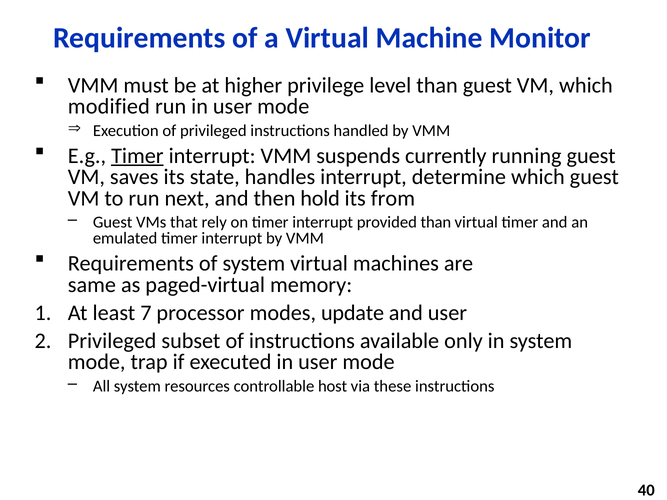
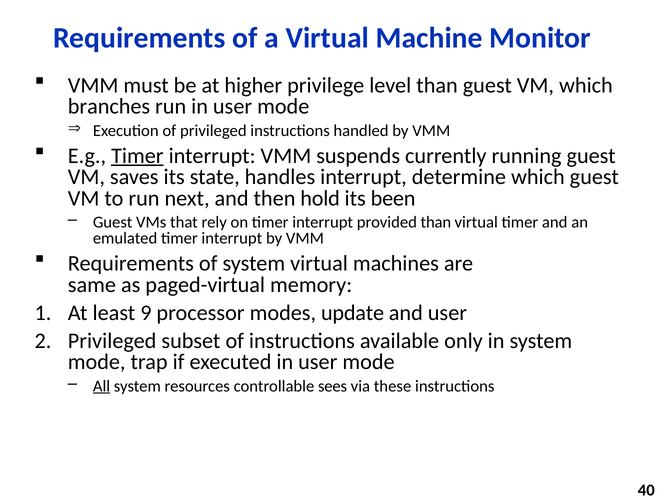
modified: modified -> branches
from: from -> been
7: 7 -> 9
All underline: none -> present
host: host -> sees
